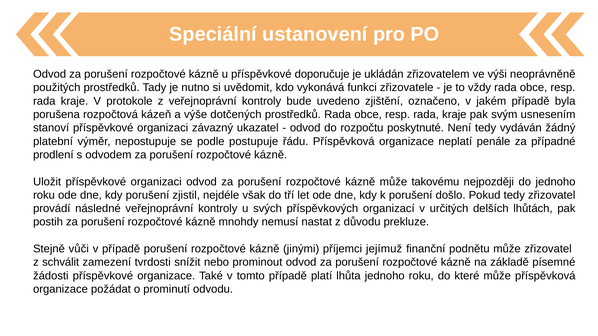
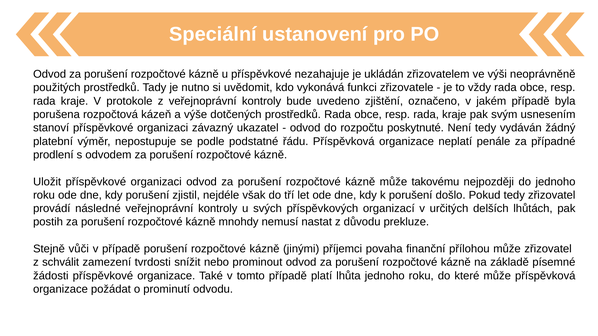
doporučuje: doporučuje -> nezahajuje
postupuje: postupuje -> podstatné
jejímuž: jejímuž -> povaha
podnětu: podnětu -> přílohou
